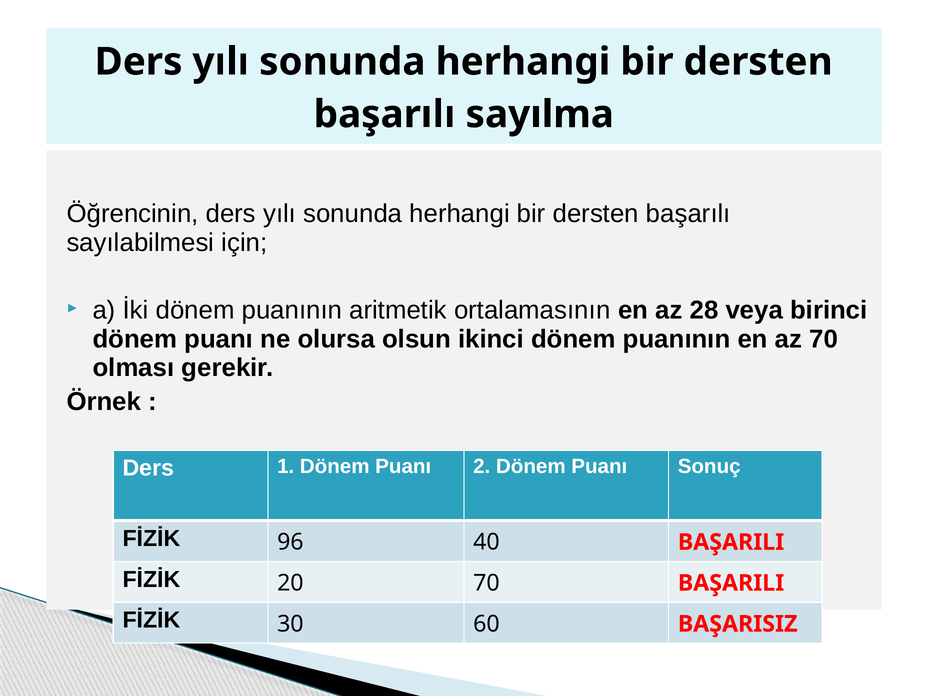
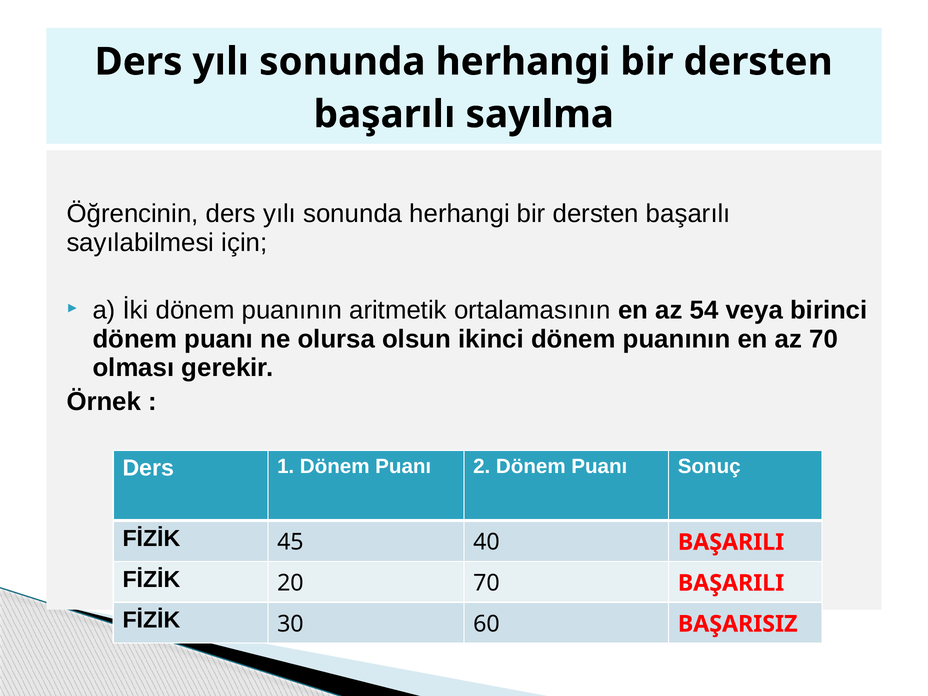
28: 28 -> 54
96: 96 -> 45
